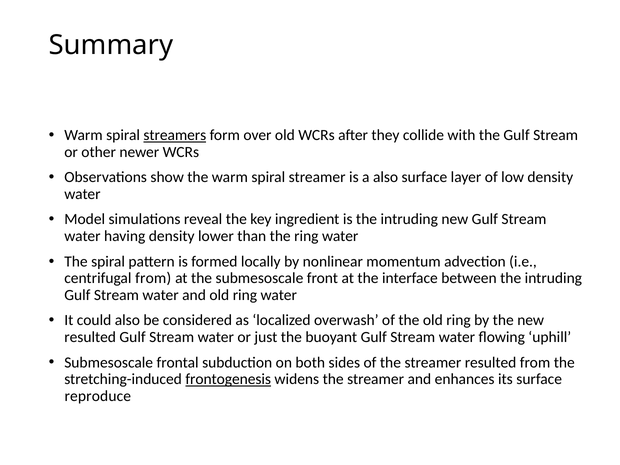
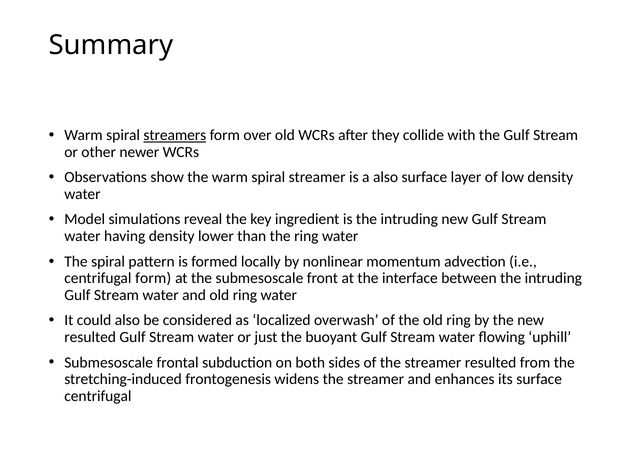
centrifugal from: from -> form
frontogenesis underline: present -> none
reproduce at (98, 396): reproduce -> centrifugal
